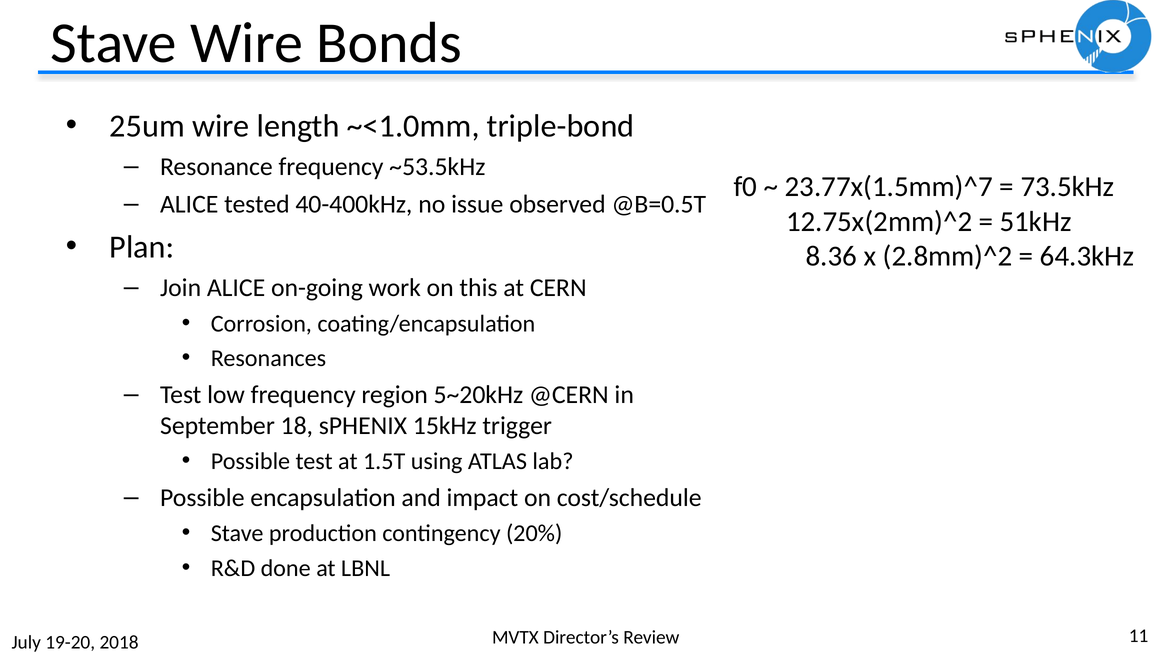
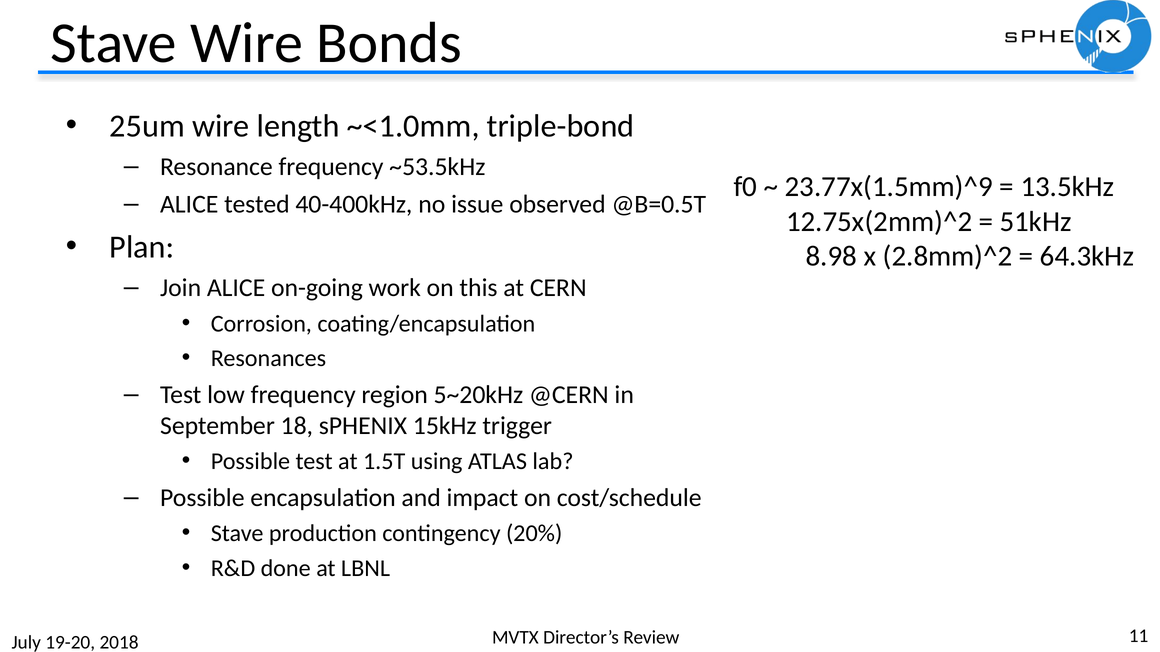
23.77x(1.5mm)^7: 23.77x(1.5mm)^7 -> 23.77x(1.5mm)^9
73.5kHz: 73.5kHz -> 13.5kHz
8.36: 8.36 -> 8.98
